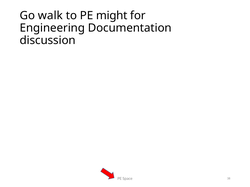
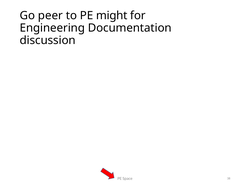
walk: walk -> peer
